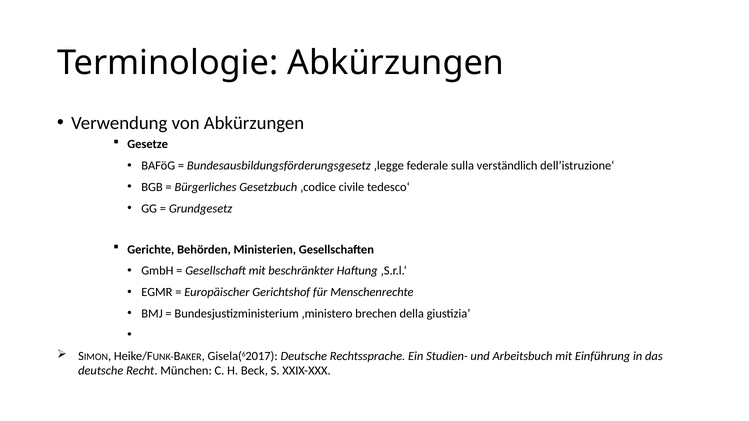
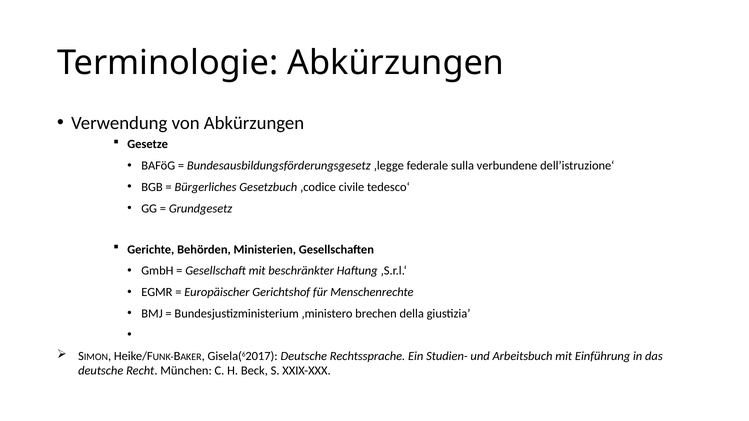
verständlich: verständlich -> verbundene
